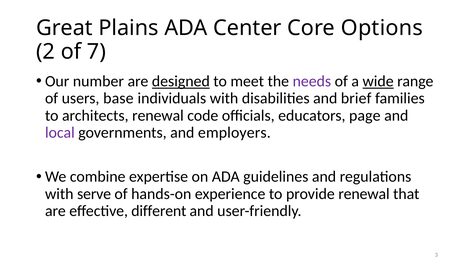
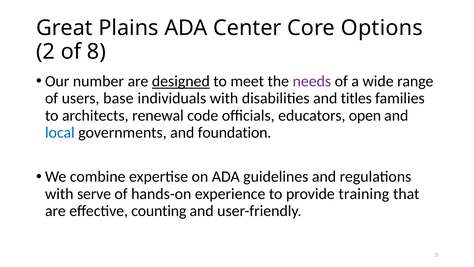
7: 7 -> 8
wide underline: present -> none
brief: brief -> titles
page: page -> open
local colour: purple -> blue
employers: employers -> foundation
provide renewal: renewal -> training
different: different -> counting
